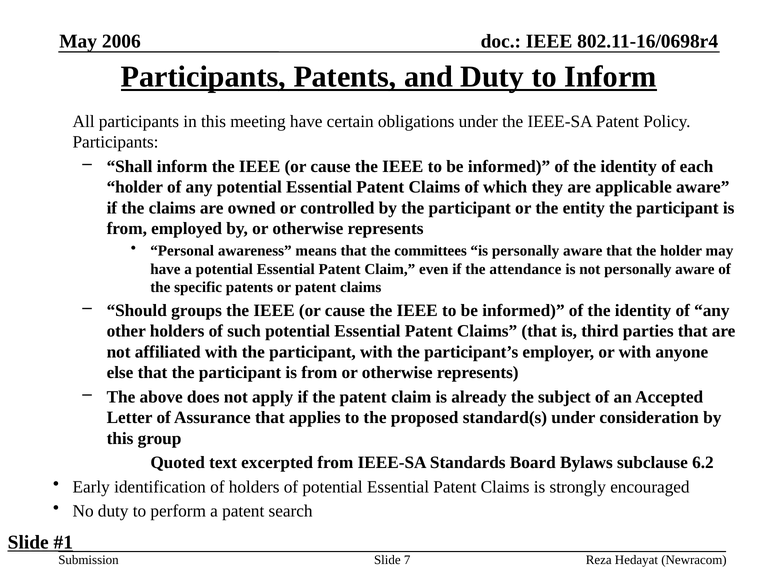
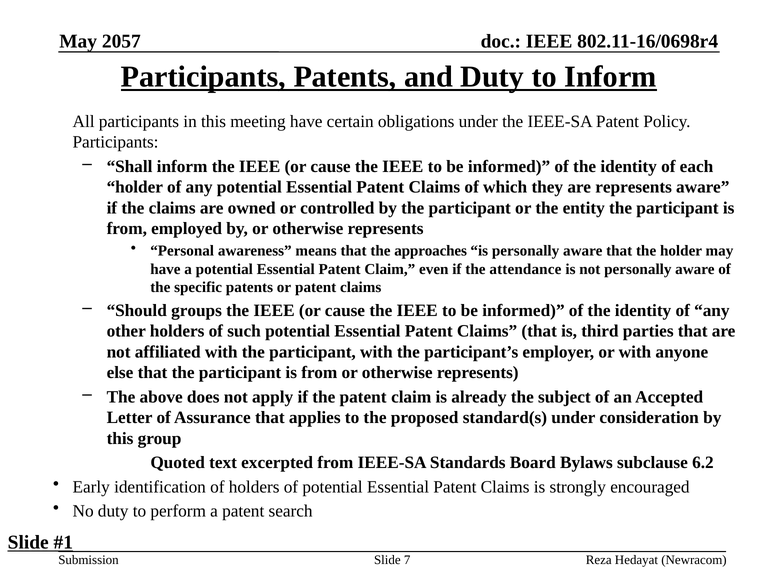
2006: 2006 -> 2057
are applicable: applicable -> represents
committees: committees -> approaches
